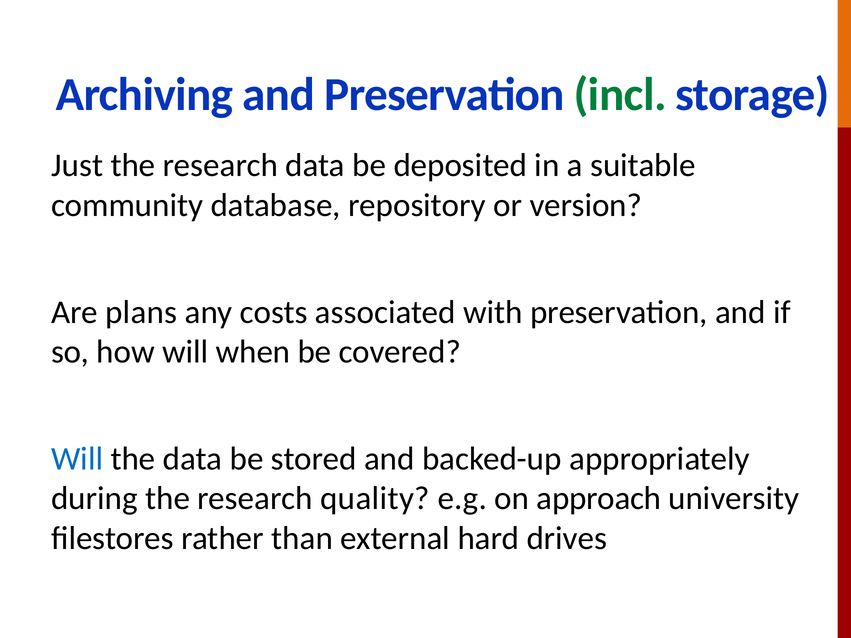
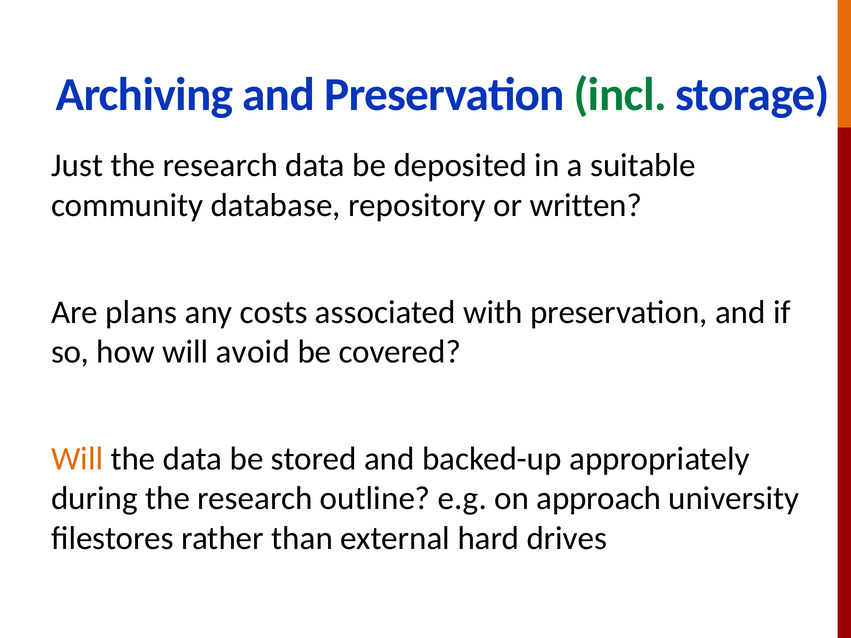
version: version -> written
when: when -> avoid
Will at (77, 459) colour: blue -> orange
quality: quality -> outline
